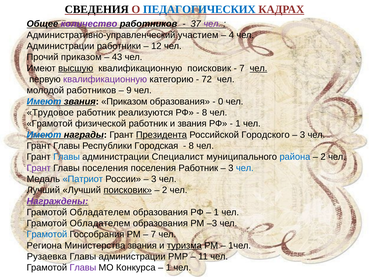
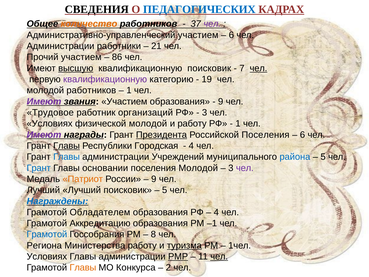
количество colour: purple -> orange
4 at (231, 35): 4 -> 6
12: 12 -> 21
Прочий приказом: приказом -> участием
43: 43 -> 86
72: 72 -> 19
9 at (129, 90): 9 -> 1
Имеют at (44, 101) colour: blue -> purple
звания Приказом: Приказом -> Участием
0 at (221, 101): 0 -> 9
реализуются: реализуются -> организаций
8 at (205, 112): 8 -> 3
Грамотой at (50, 124): Грамотой -> Условиях
физической работник: работник -> молодой
и звания: звания -> работу
Имеют at (44, 135) colour: blue -> purple
Российской Городского: Городского -> Поселения
3 at (302, 135): 3 -> 6
Главы at (67, 146) underline: none -> present
8 at (191, 146): 8 -> 4
Специалист: Специалист -> Учреждений
2 at (323, 157): 2 -> 5
Грант at (39, 168) colour: purple -> blue
Главы поселения: поселения -> основании
поселения Работник: Работник -> Молодой
чел at (245, 168) colour: blue -> purple
Патриот colour: blue -> orange
3 at (154, 179): 3 -> 9
поисковик at (128, 190) underline: present -> none
2 at (165, 190): 2 -> 5
Награждены colour: purple -> blue
1 at (216, 212): 1 -> 4
Обладателем at (100, 223): Обладателем -> Аккредитацию
–3: –3 -> –1
7 at (153, 234): 7 -> 8
Министерства звания: звания -> работу
Рузаевка at (47, 256): Рузаевка -> Условиях
РМР underline: none -> present
чел at (219, 256) underline: none -> present
Главы at (83, 267) colour: purple -> orange
1 at (168, 267): 1 -> 2
